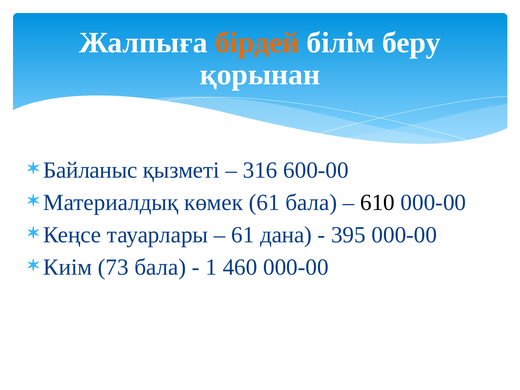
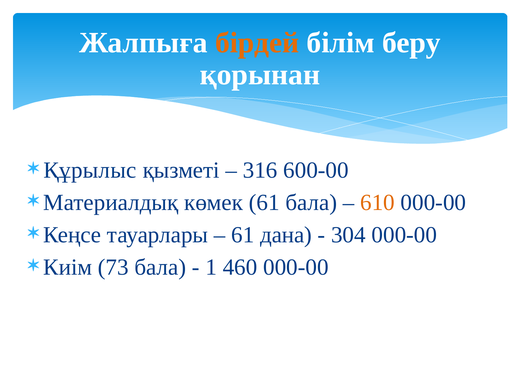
Байланыс: Байланыс -> Құрылыс
610 colour: black -> orange
395: 395 -> 304
